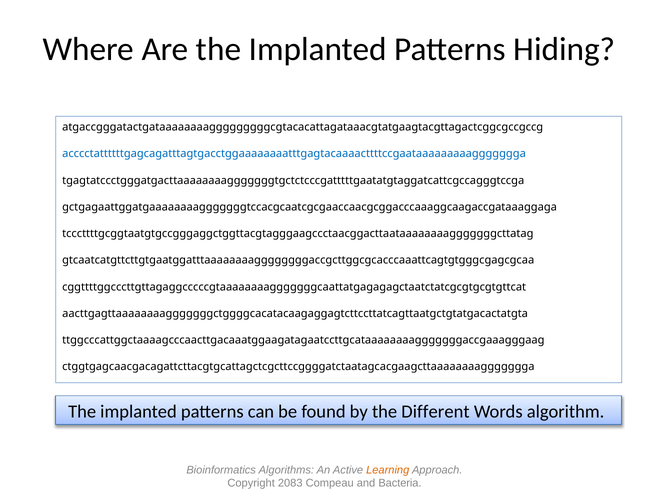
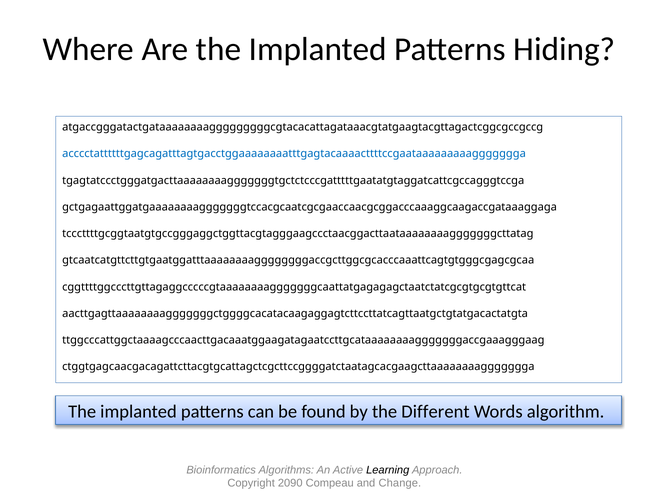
Learning colour: orange -> black
2083: 2083 -> 2090
Bacteria: Bacteria -> Change
